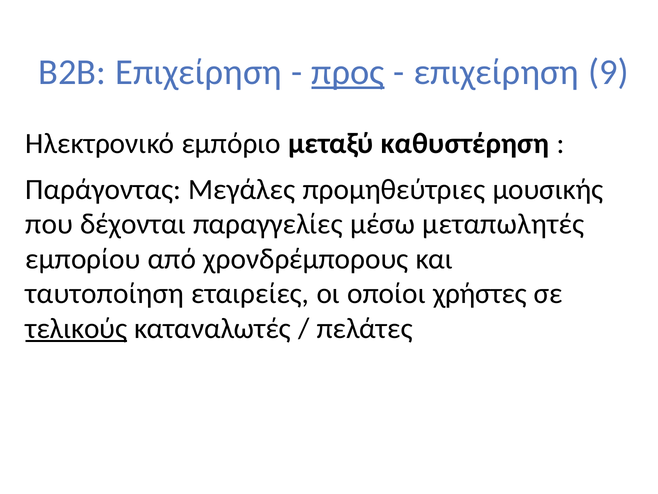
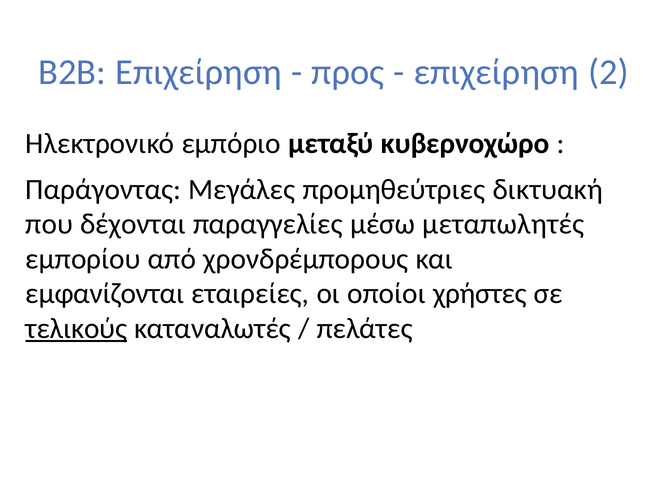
προς underline: present -> none
9: 9 -> 2
καθυστέρηση: καθυστέρηση -> κυβερνοχώρο
μουσικής: μουσικής -> δικτυακή
ταυτοποίηση: ταυτοποίηση -> εμφανίζονται
